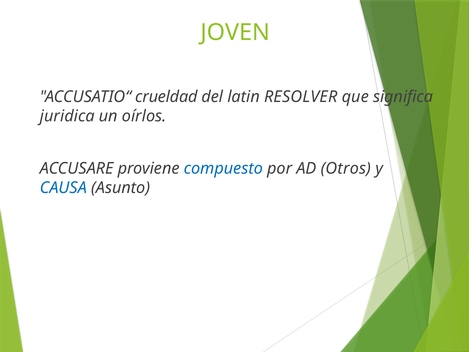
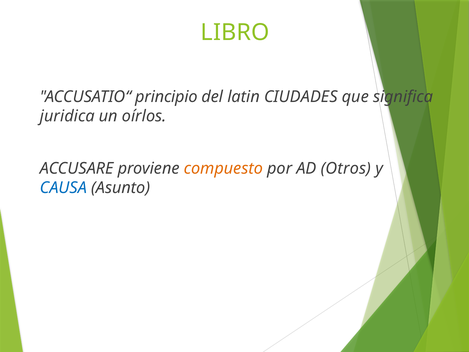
JOVEN: JOVEN -> LIBRO
crueldad: crueldad -> principio
RESOLVER: RESOLVER -> CIUDADES
compuesto colour: blue -> orange
